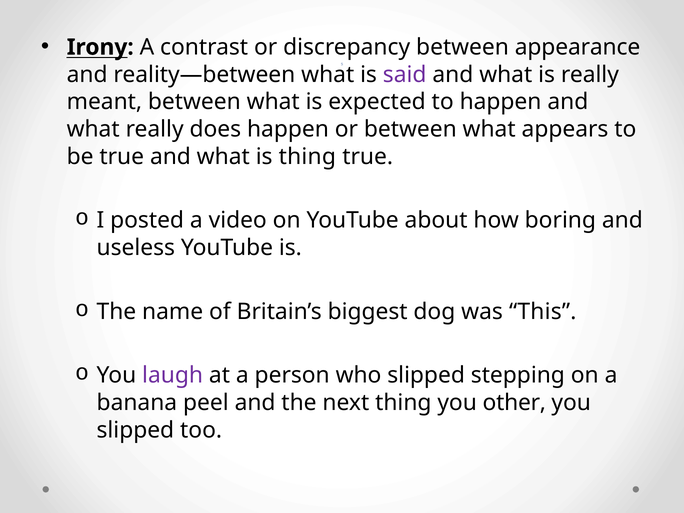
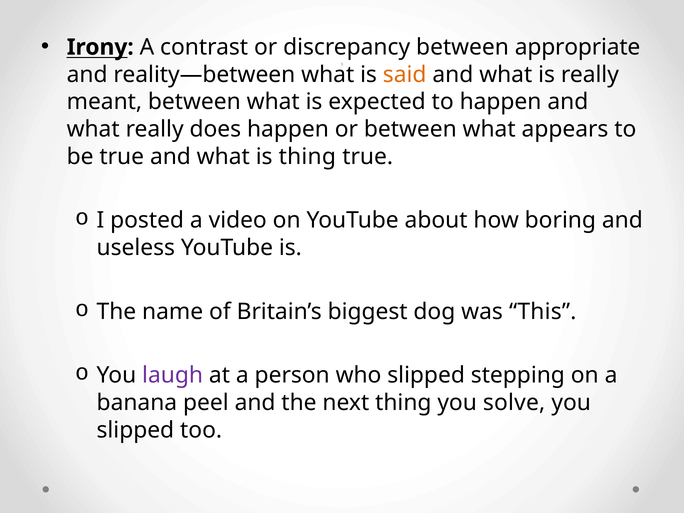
appearance: appearance -> appropriate
said colour: purple -> orange
other: other -> solve
